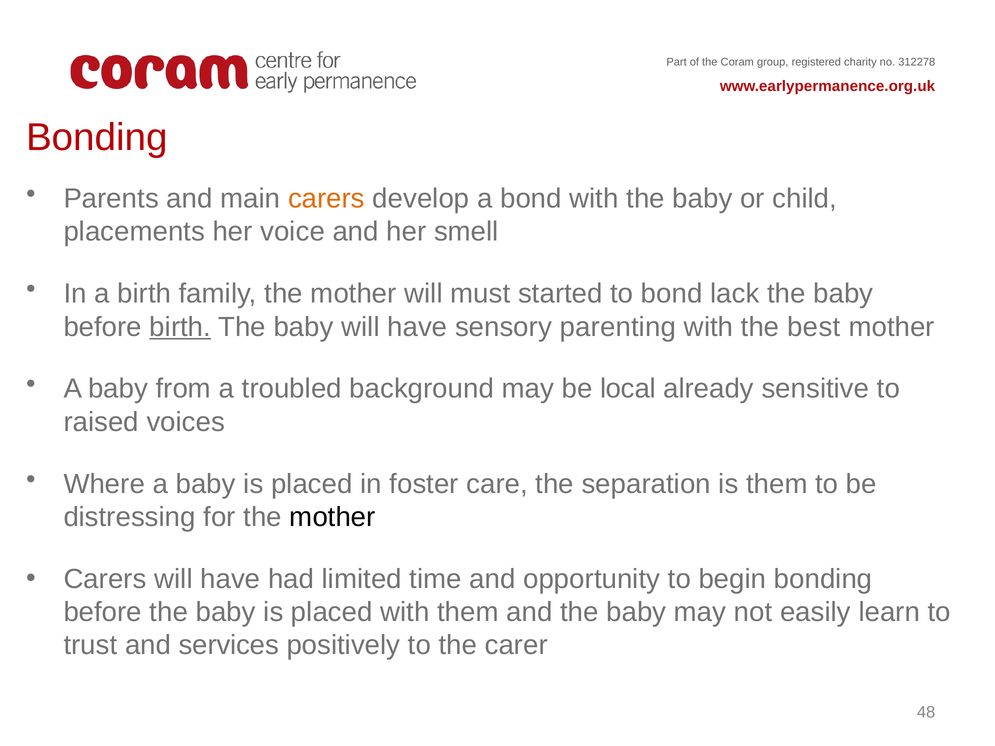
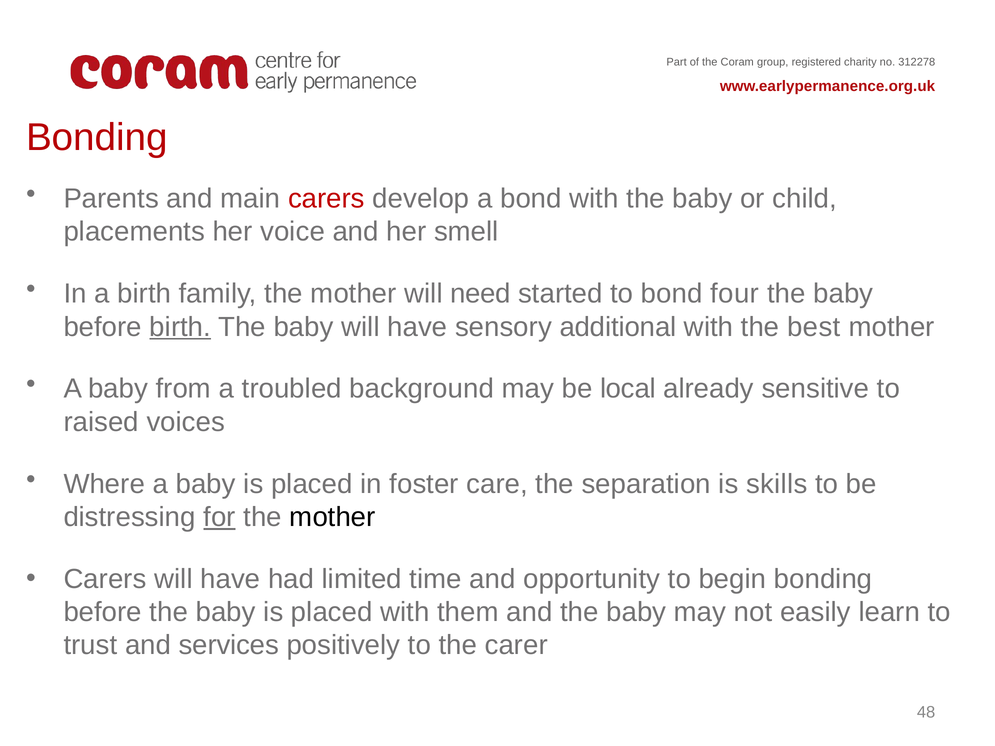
carers at (326, 199) colour: orange -> red
must: must -> need
lack: lack -> four
parenting: parenting -> additional
is them: them -> skills
for underline: none -> present
